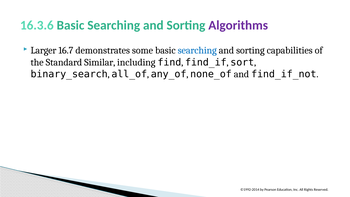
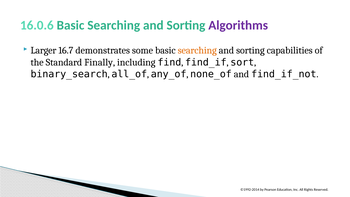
16.3.6: 16.3.6 -> 16.0.6
searching at (197, 50) colour: blue -> orange
Similar: Similar -> Finally
